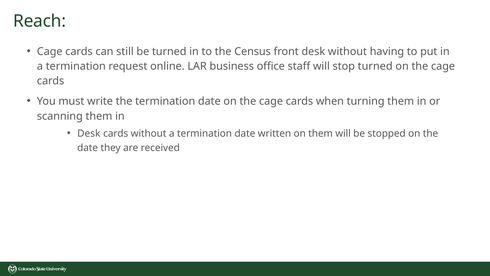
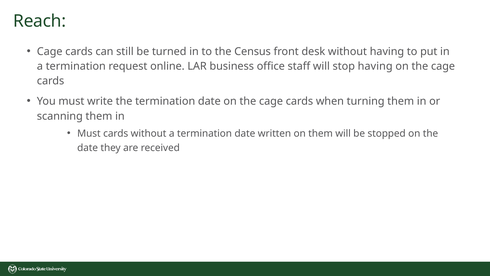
stop turned: turned -> having
Desk at (89, 133): Desk -> Must
